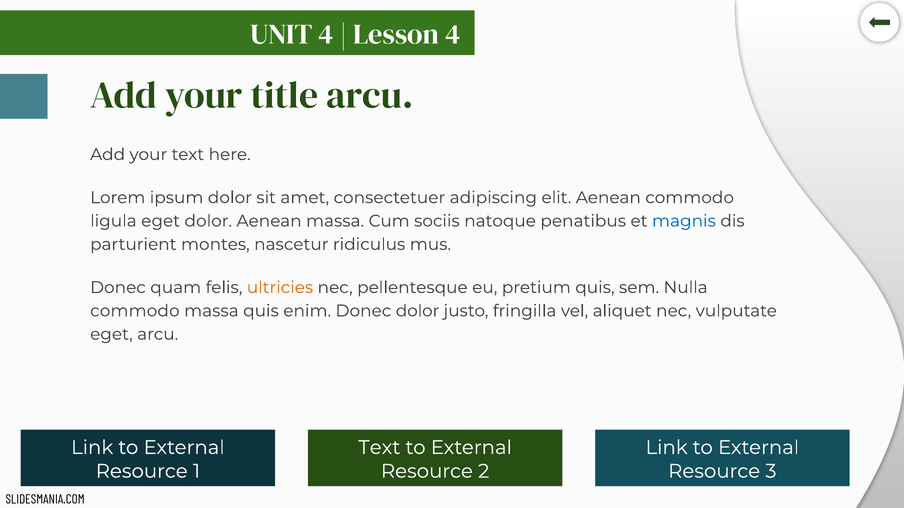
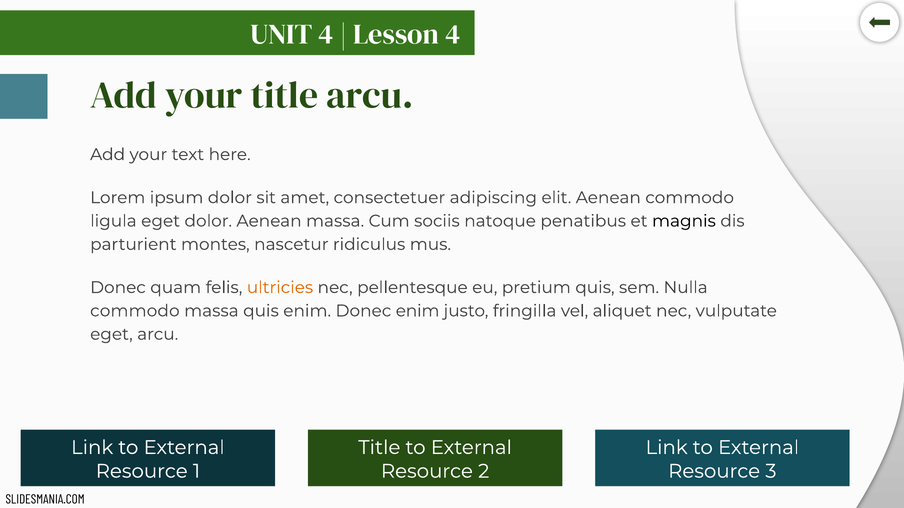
magnis colour: blue -> black
Donec dolor: dolor -> enim
Text at (379, 448): Text -> Title
